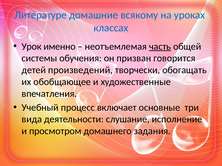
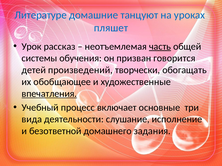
всякому: всякому -> танцуют
классах: классах -> пляшет
именно: именно -> рассказ
впечатления underline: none -> present
просмотром: просмотром -> безответной
